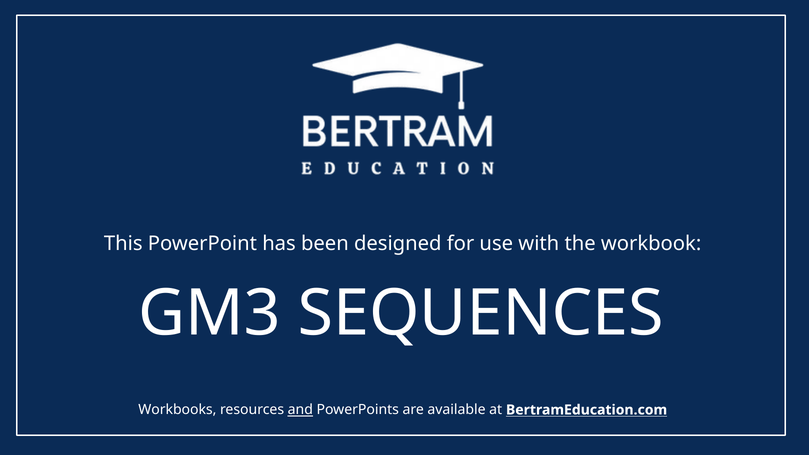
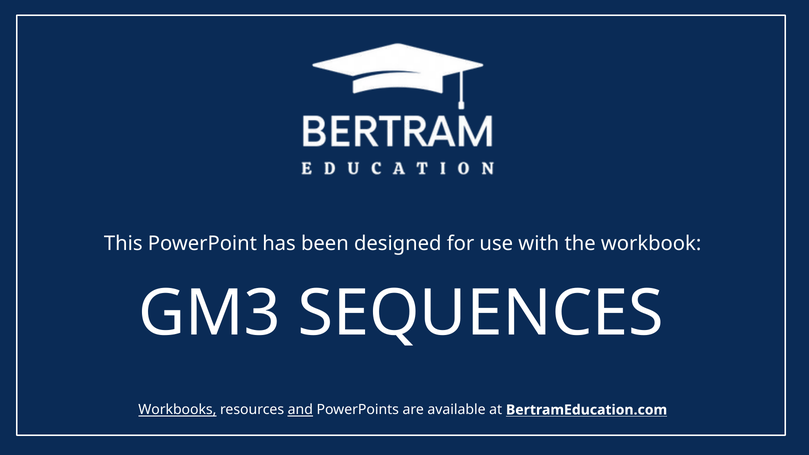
Workbooks underline: none -> present
